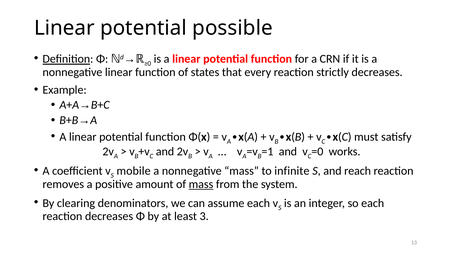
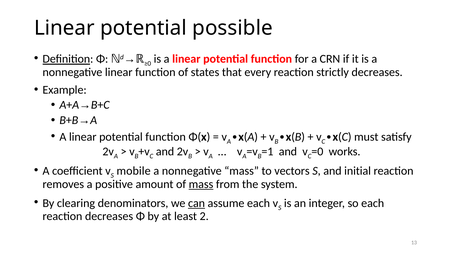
infinite: infinite -> vectors
reach: reach -> initial
can underline: none -> present
3: 3 -> 2
